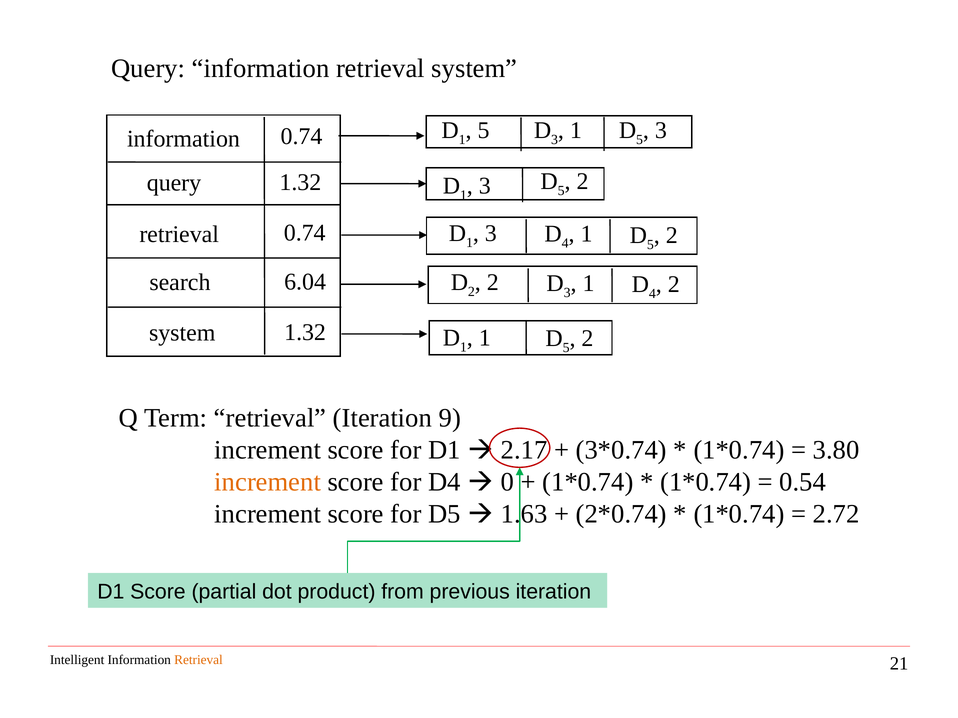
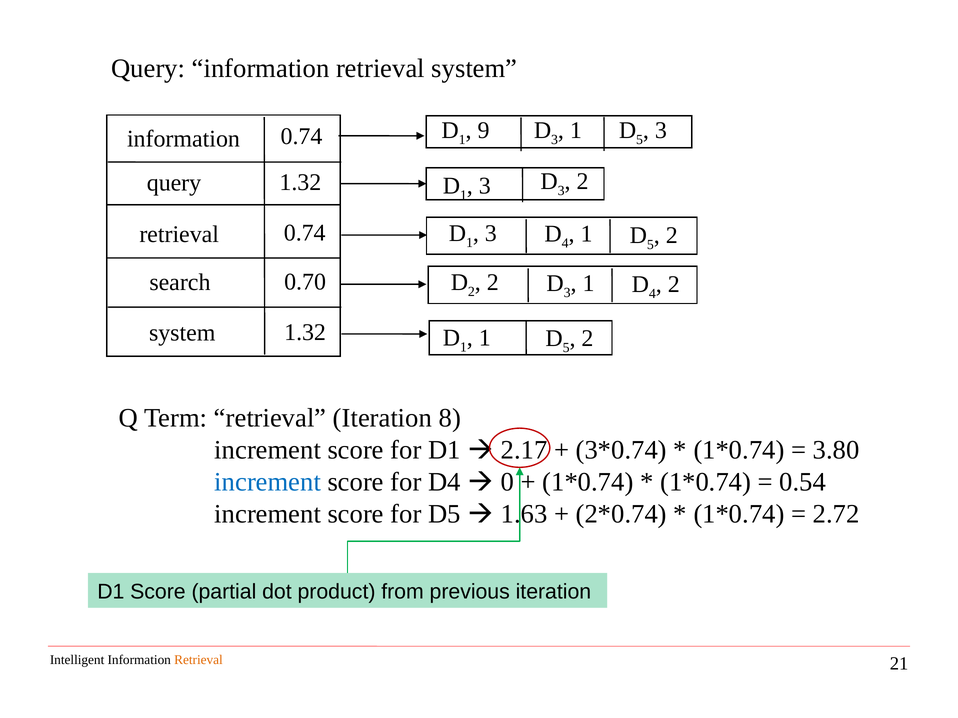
5 at (483, 130): 5 -> 9
5 at (561, 191): 5 -> 3
6.04: 6.04 -> 0.70
9: 9 -> 8
increment at (268, 482) colour: orange -> blue
